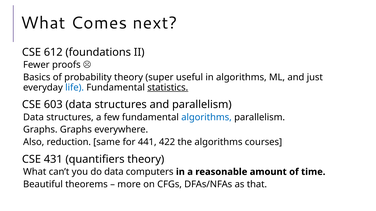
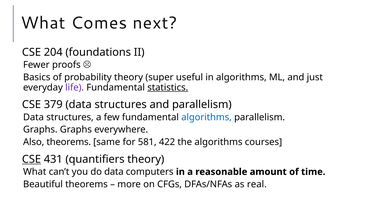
612: 612 -> 204
life colour: blue -> purple
603: 603 -> 379
Also reduction: reduction -> theorems
441: 441 -> 581
CSE at (31, 160) underline: none -> present
that: that -> real
